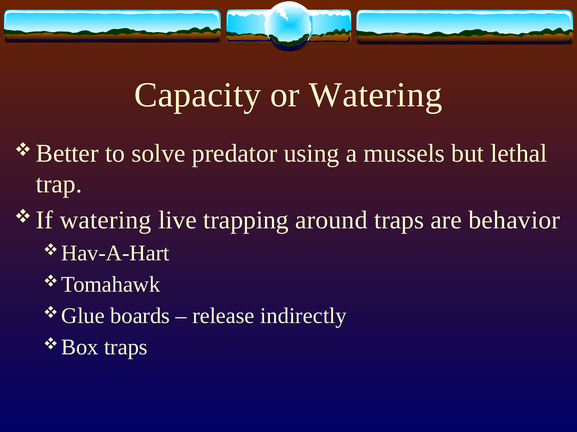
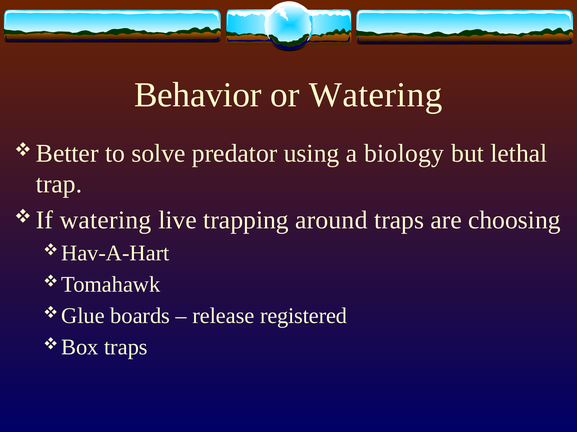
Capacity: Capacity -> Behavior
mussels: mussels -> biology
behavior: behavior -> choosing
indirectly: indirectly -> registered
